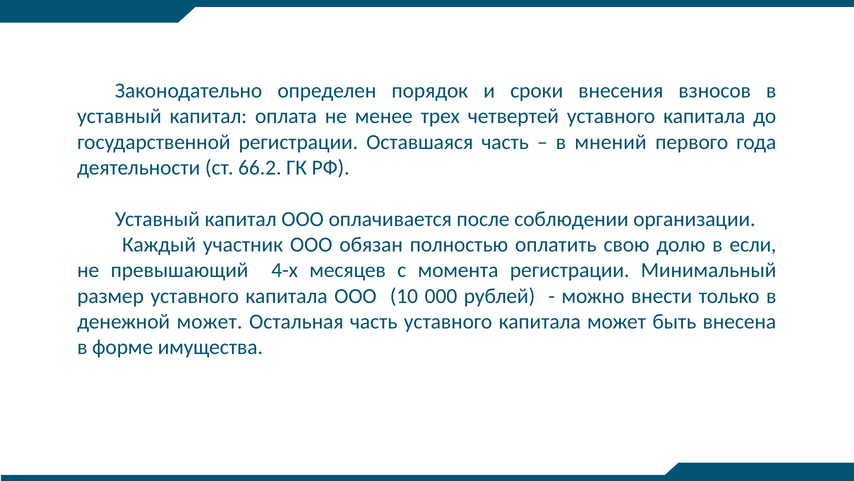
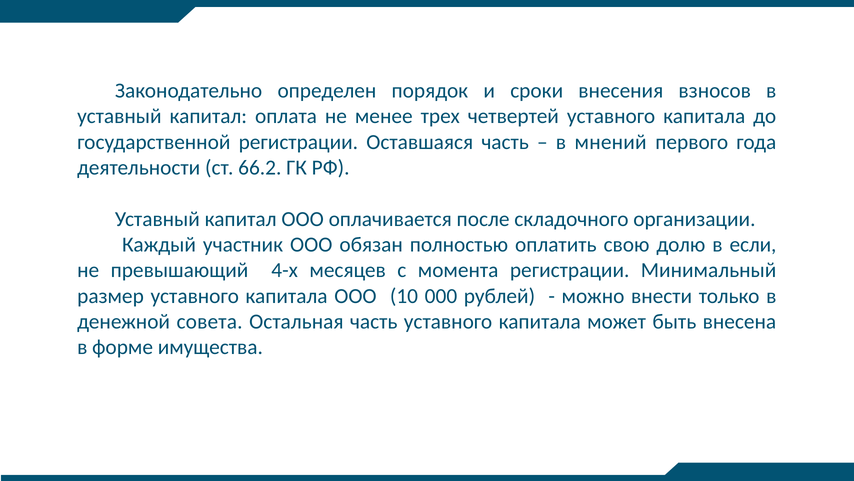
соблюдении: соблюдении -> складочного
денежной может: может -> совета
